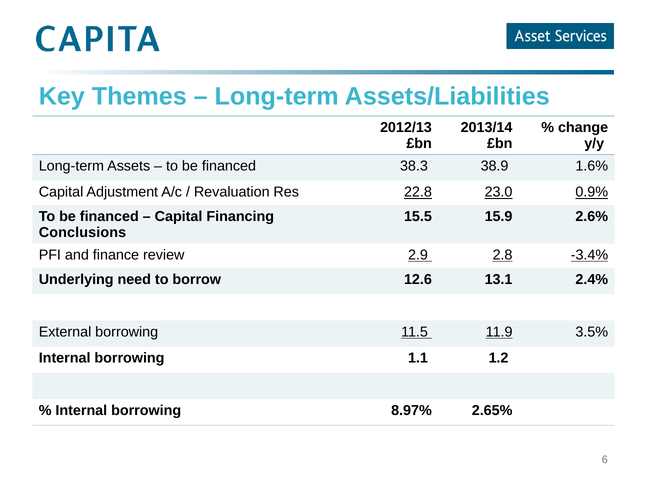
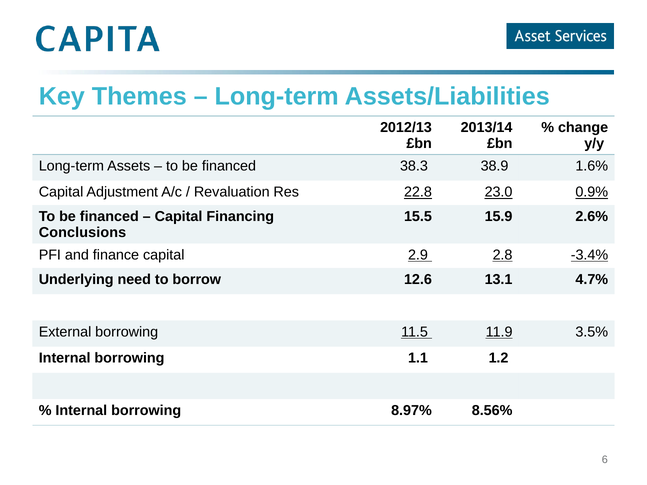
finance review: review -> capital
2.4%: 2.4% -> 4.7%
2.65%: 2.65% -> 8.56%
